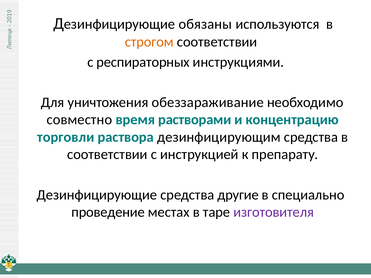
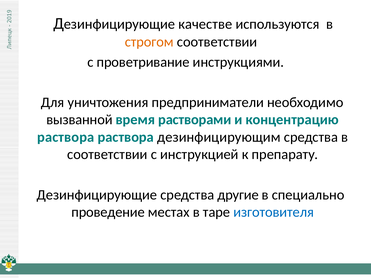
обязаны: обязаны -> качестве
респираторных: респираторных -> проветривание
обеззараживание: обеззараживание -> предприниматели
совместно: совместно -> вызванной
торговли at (66, 137): торговли -> раствора
изготовителя colour: purple -> blue
